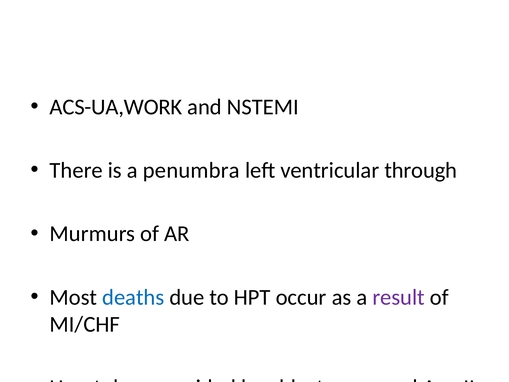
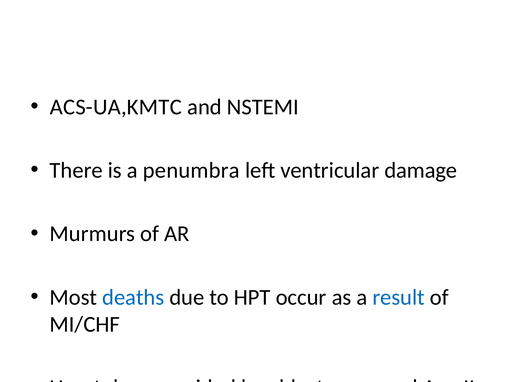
ACS-UA,WORK: ACS-UA,WORK -> ACS-UA,KMTC
ventricular through: through -> damage
result colour: purple -> blue
